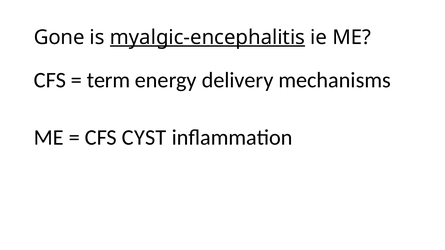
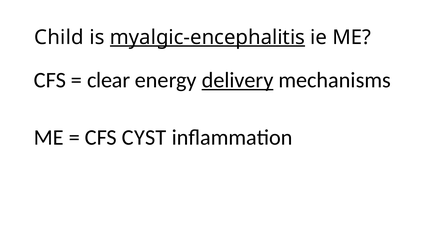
Gone: Gone -> Child
term: term -> clear
delivery underline: none -> present
